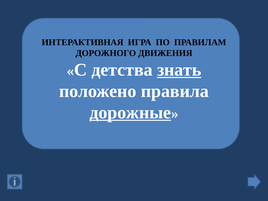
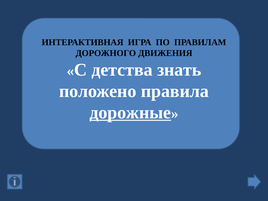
знать underline: present -> none
